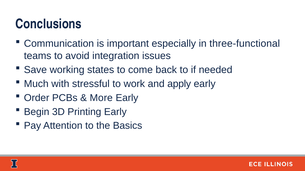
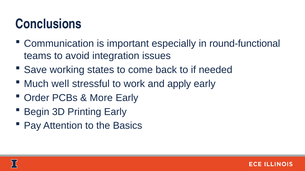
three-functional: three-functional -> round-functional
with: with -> well
